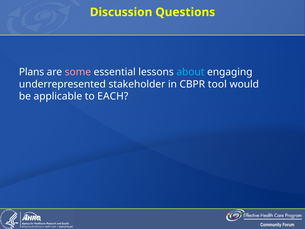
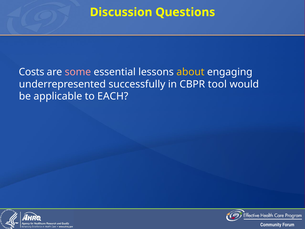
Plans: Plans -> Costs
about colour: light blue -> yellow
stakeholder: stakeholder -> successfully
